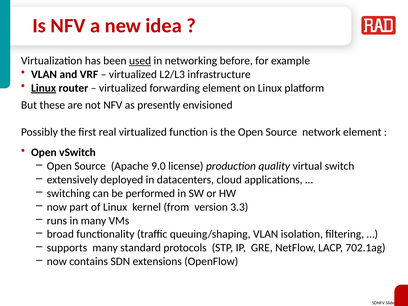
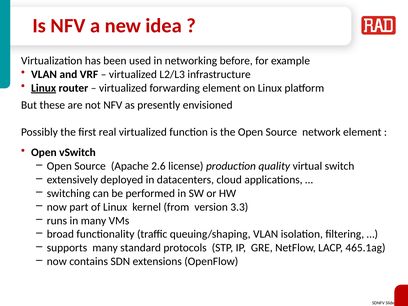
used underline: present -> none
9.0: 9.0 -> 2.6
702.1ag: 702.1ag -> 465.1ag
